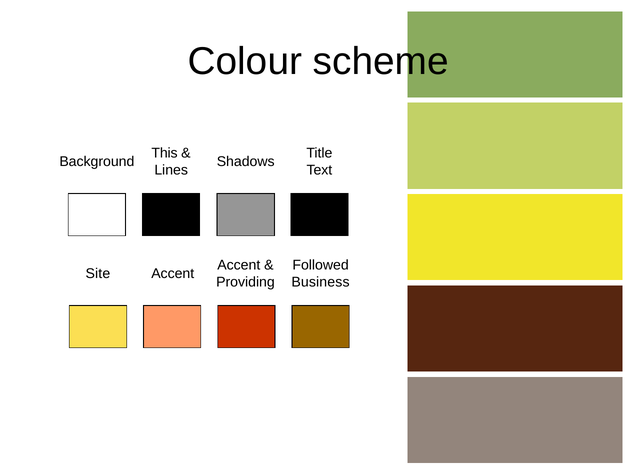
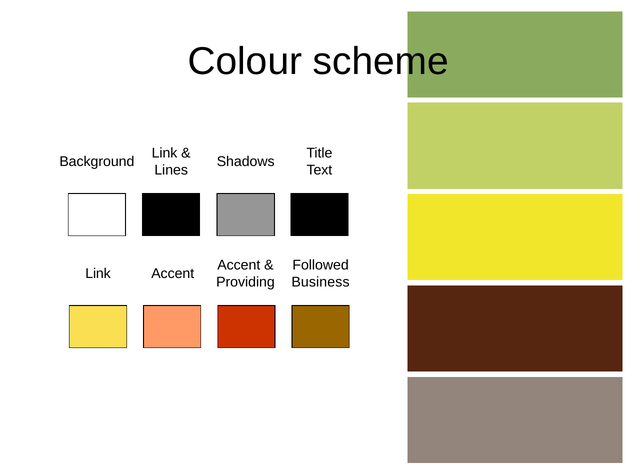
This at (165, 153): This -> Link
Site at (98, 274): Site -> Link
